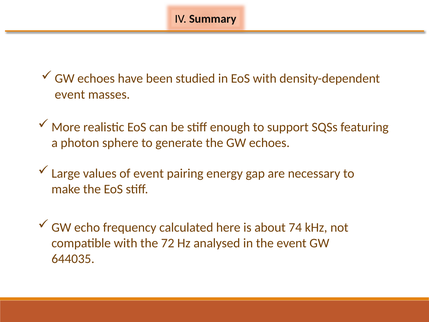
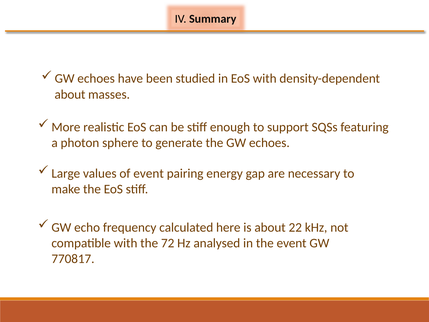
event at (70, 94): event -> about
74: 74 -> 22
644035: 644035 -> 770817
